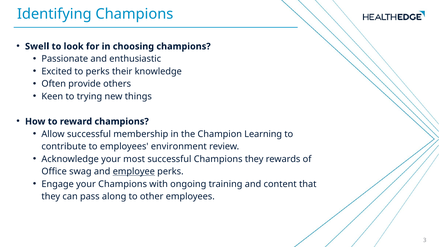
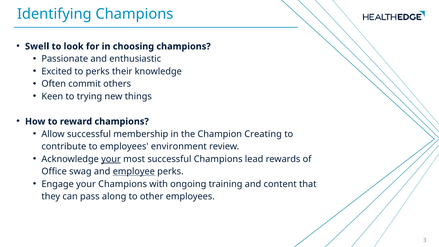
provide: provide -> commit
Learning: Learning -> Creating
your at (111, 159) underline: none -> present
Champions they: they -> lead
